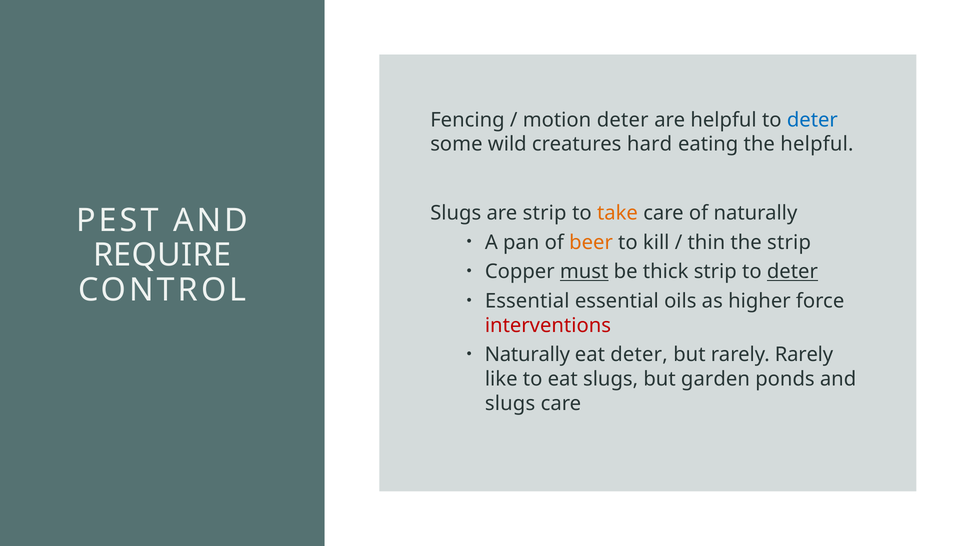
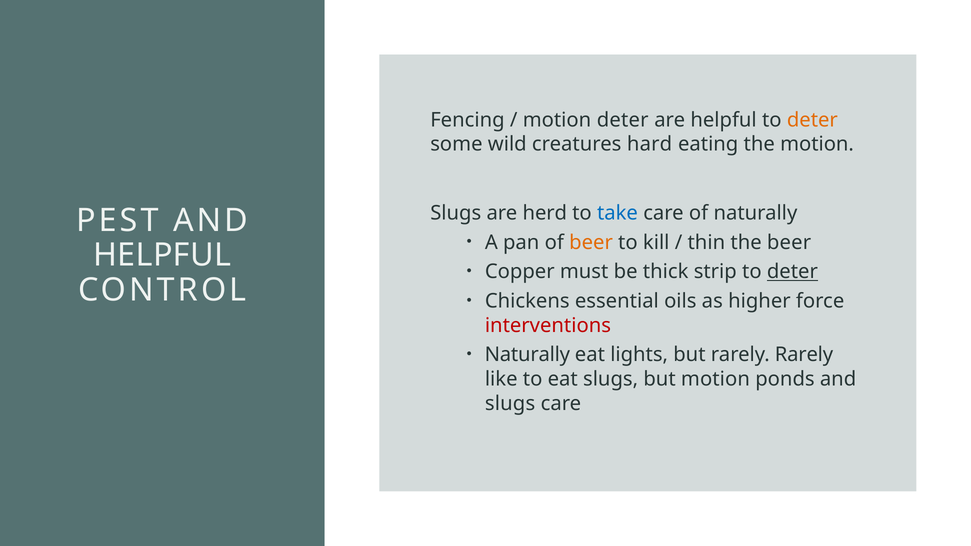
deter at (812, 120) colour: blue -> orange
the helpful: helpful -> motion
are strip: strip -> herd
take colour: orange -> blue
the strip: strip -> beer
REQUIRE at (162, 255): REQUIRE -> HELPFUL
must underline: present -> none
Essential at (527, 301): Essential -> Chickens
eat deter: deter -> lights
but garden: garden -> motion
